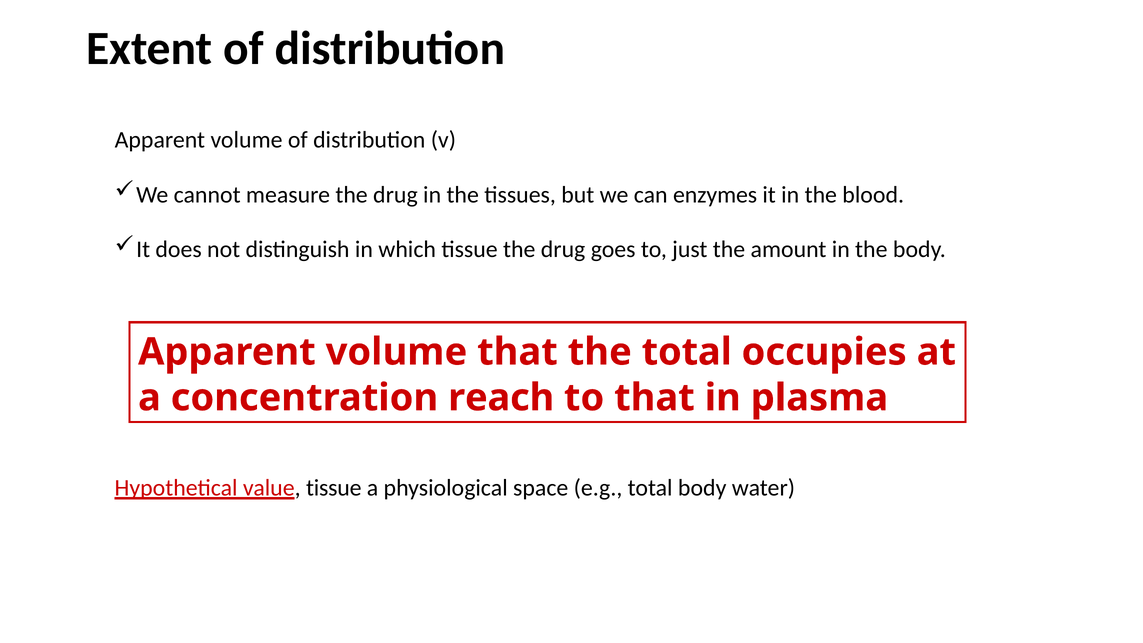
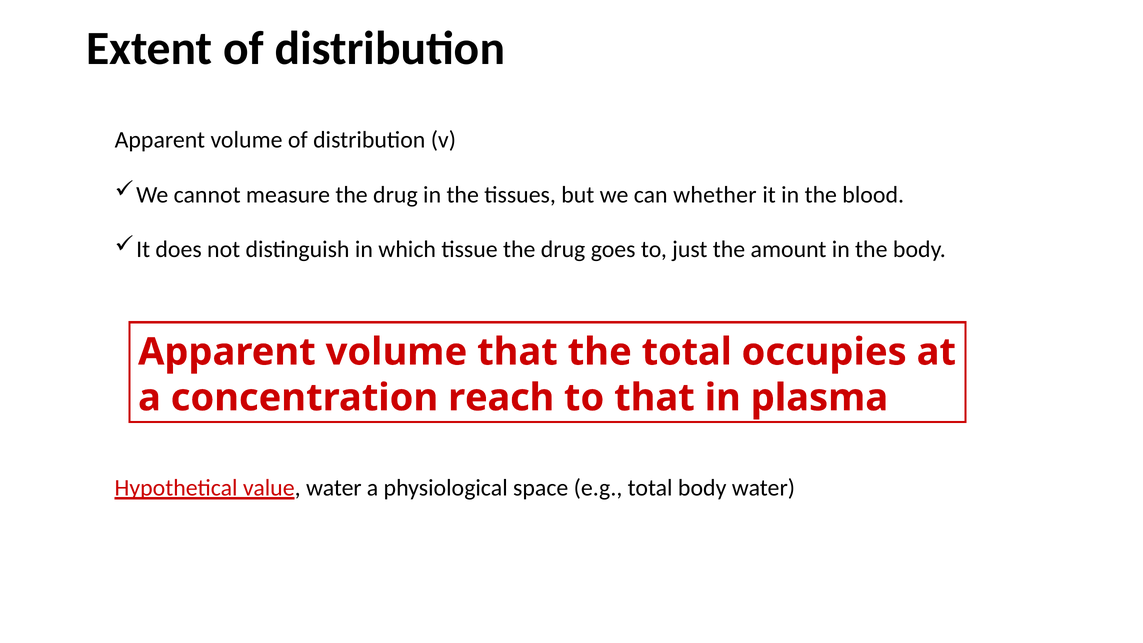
enzymes: enzymes -> whether
value tissue: tissue -> water
